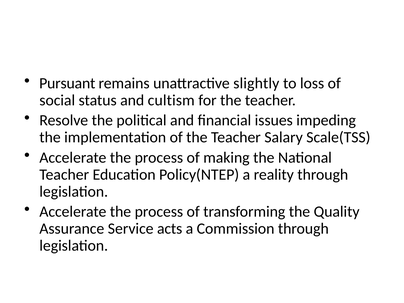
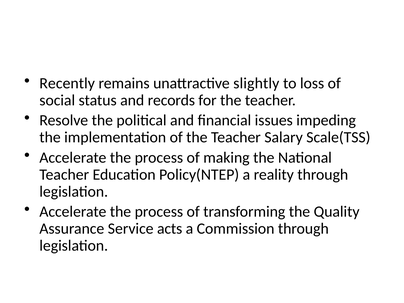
Pursuant: Pursuant -> Recently
cultism: cultism -> records
